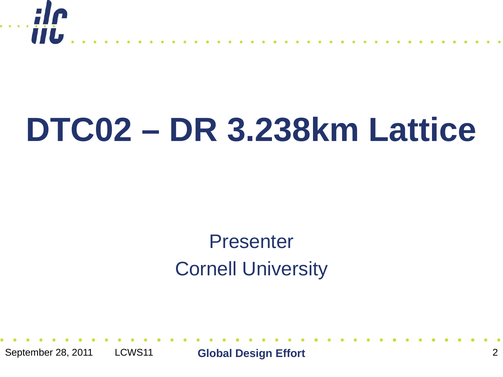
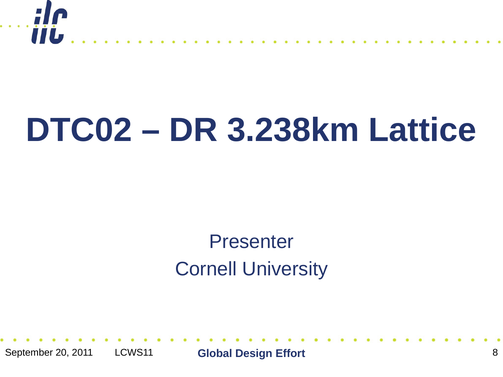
28: 28 -> 20
2: 2 -> 8
